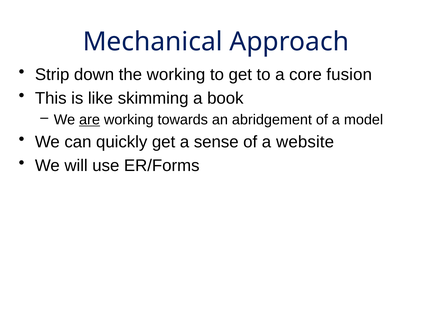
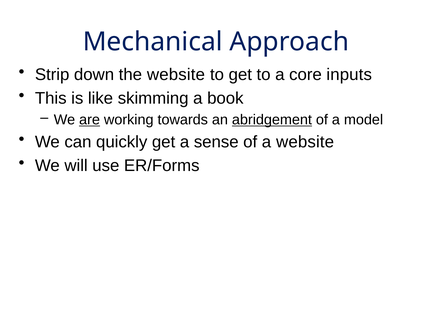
the working: working -> website
fusion: fusion -> inputs
abridgement underline: none -> present
